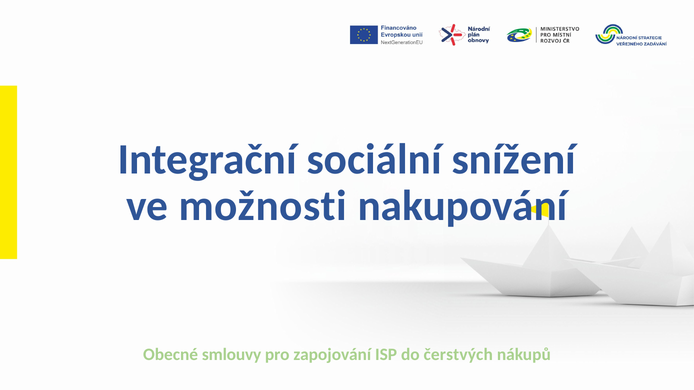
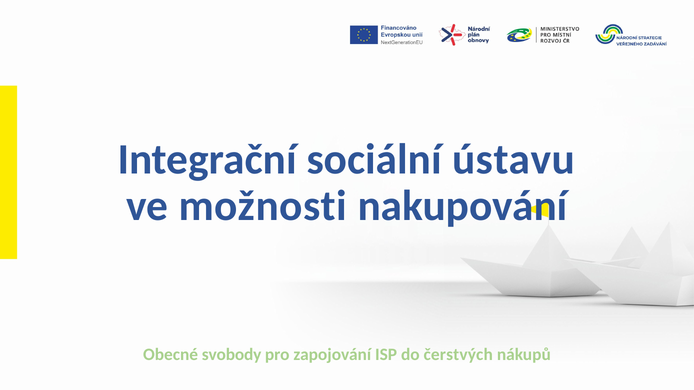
snížení: snížení -> ústavu
smlouvy: smlouvy -> svobody
